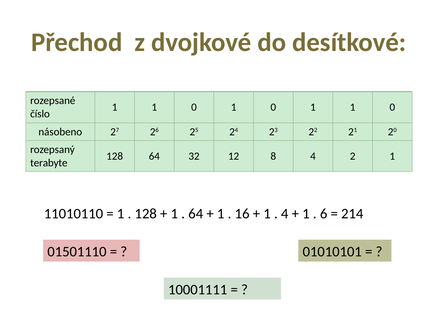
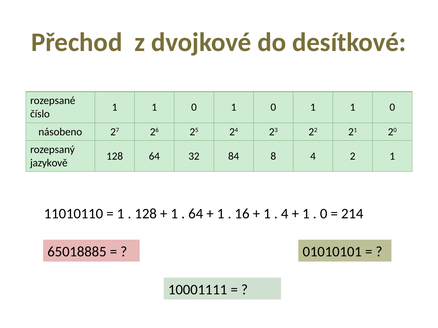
12: 12 -> 84
terabyte: terabyte -> jazykově
6 at (324, 214): 6 -> 0
01501110: 01501110 -> 65018885
